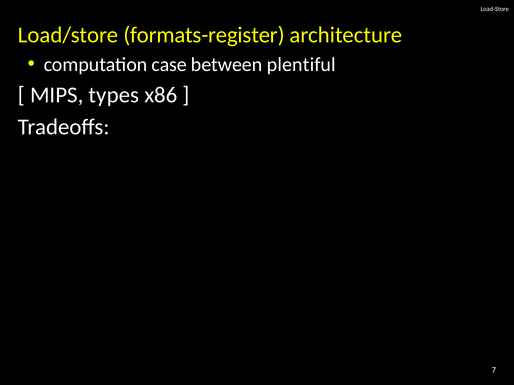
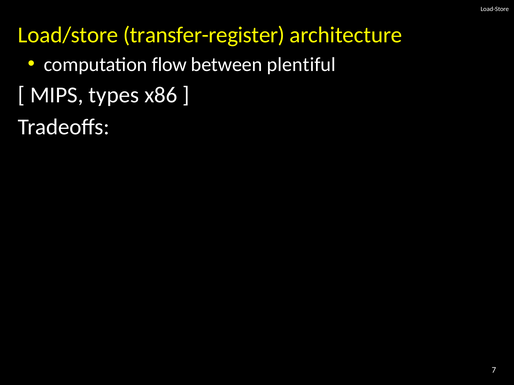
formats-register: formats-register -> transfer-register
case: case -> flow
